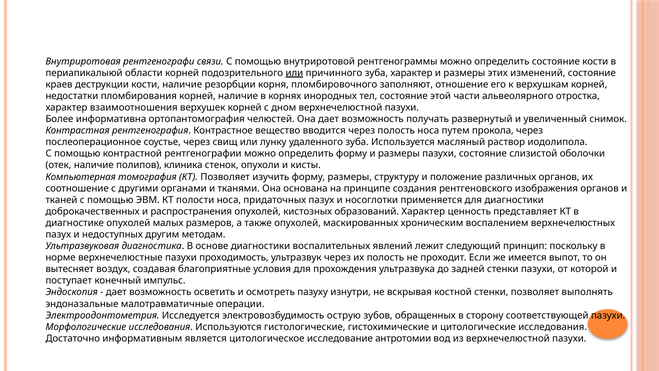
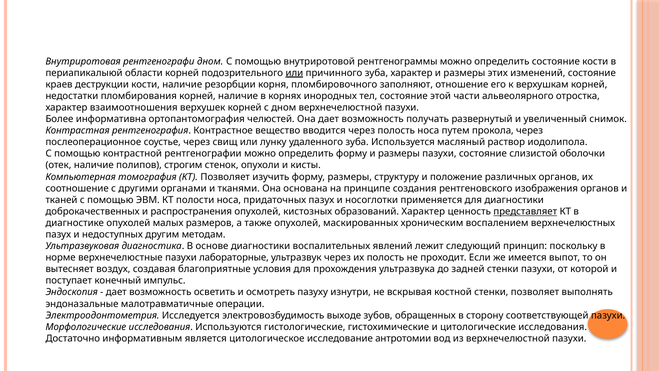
рентгенографи связи: связи -> дном
клиника: клиника -> строгим
представляет underline: none -> present
проходимость: проходимость -> лабораторные
острую: острую -> выходе
